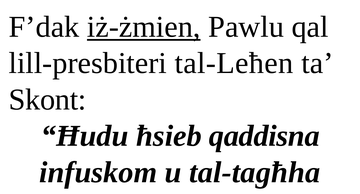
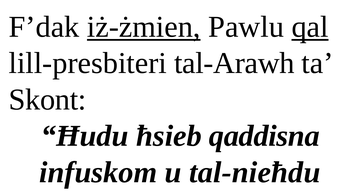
qal underline: none -> present
tal-Leħen: tal-Leħen -> tal-Arawh
tal-tagħha: tal-tagħha -> tal-nieħdu
